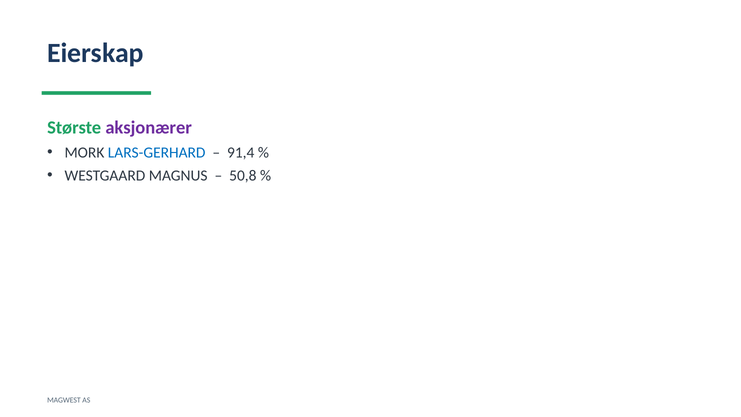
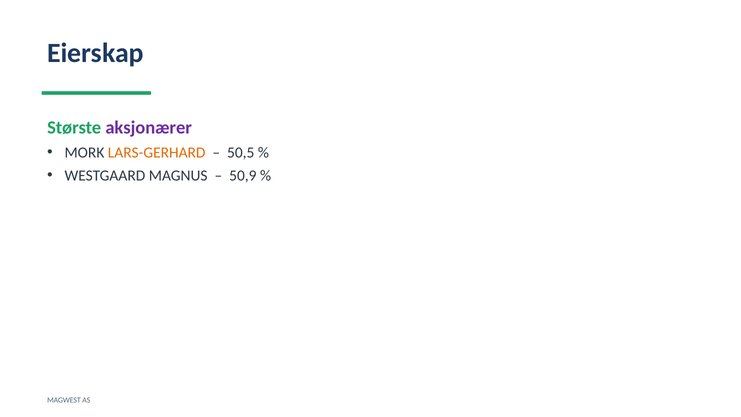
LARS-GERHARD colour: blue -> orange
91,4: 91,4 -> 50,5
50,8: 50,8 -> 50,9
